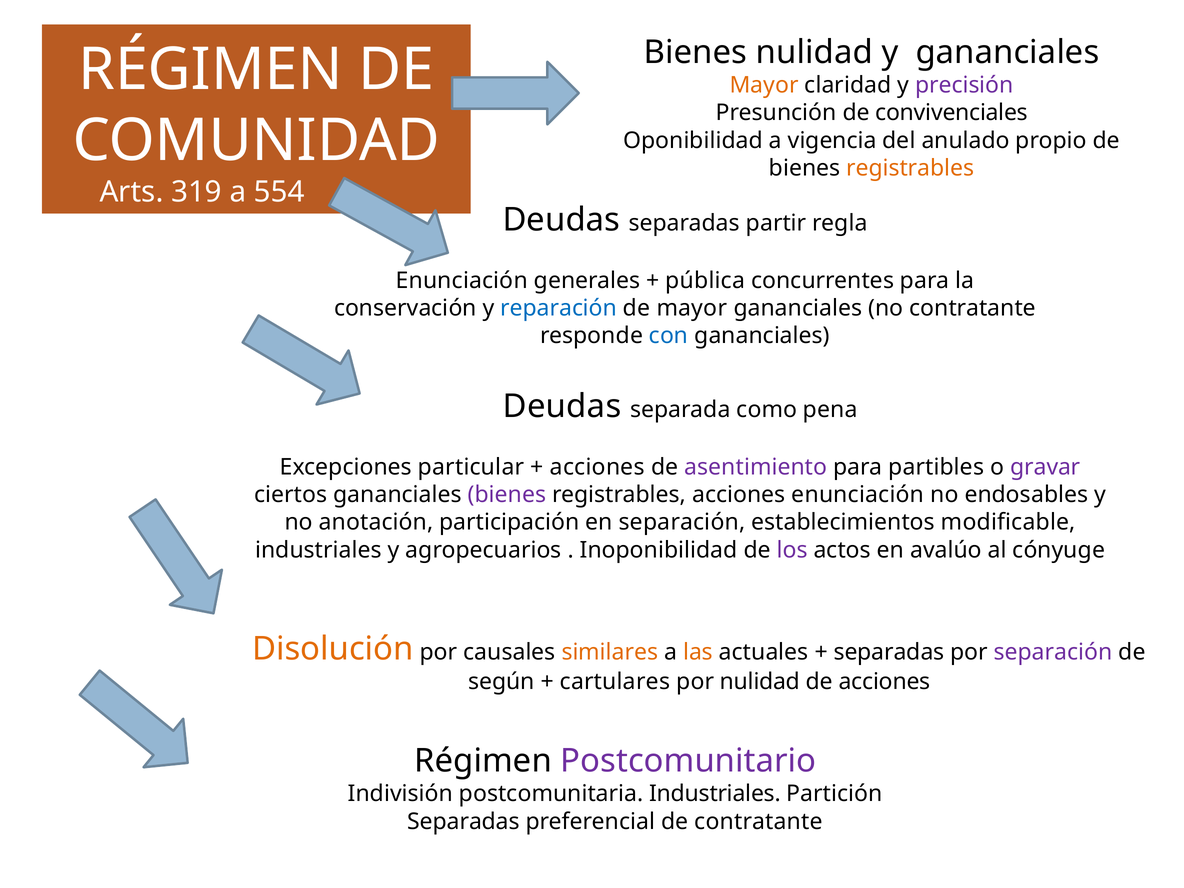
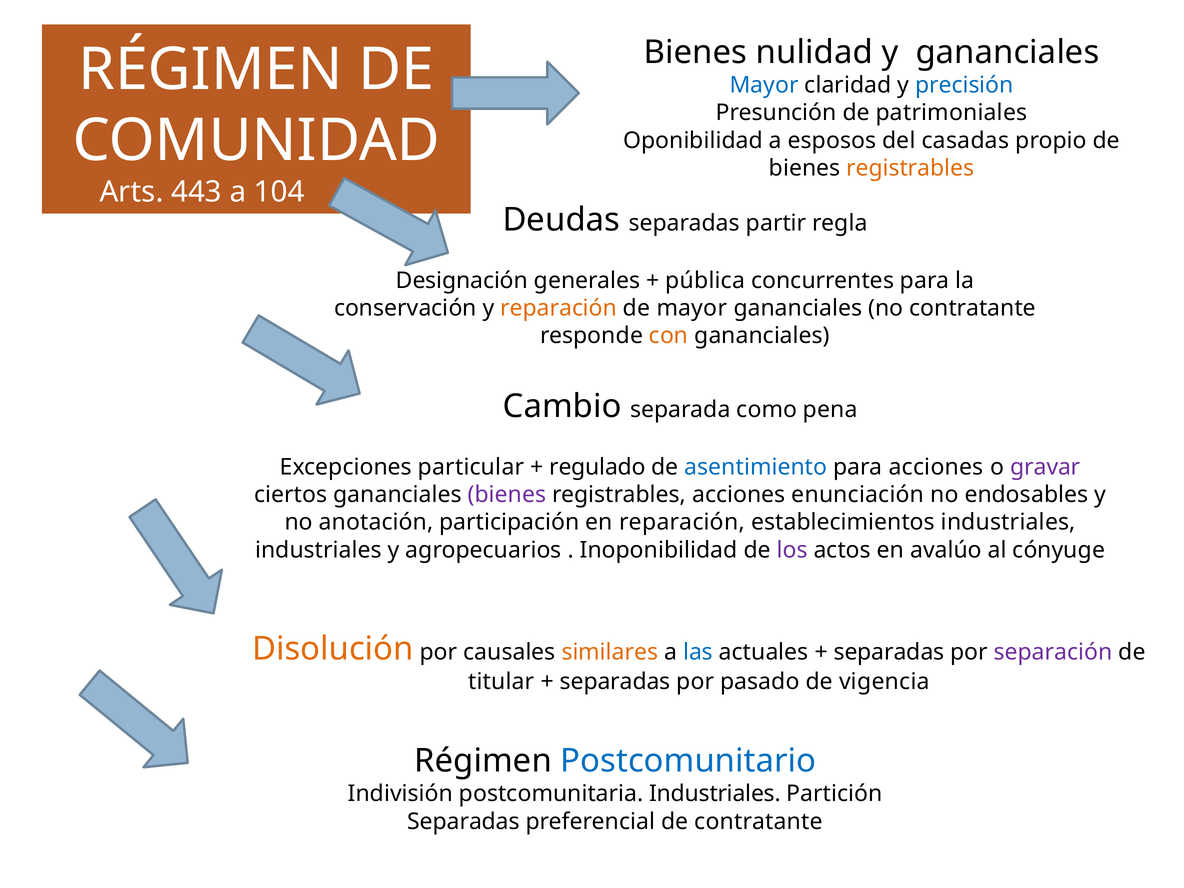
Mayor at (764, 85) colour: orange -> blue
precisión colour: purple -> blue
convivenciales: convivenciales -> patrimoniales
vigencia: vigencia -> esposos
anulado: anulado -> casadas
319: 319 -> 443
554: 554 -> 104
Enunciación at (462, 281): Enunciación -> Designación
reparación at (559, 308) colour: blue -> orange
con colour: blue -> orange
Deudas at (562, 407): Deudas -> Cambio
acciones at (597, 467): acciones -> regulado
asentimiento colour: purple -> blue
para partibles: partibles -> acciones
en separación: separación -> reparación
establecimientos modificable: modificable -> industriales
las colour: orange -> blue
según: según -> titular
cartulares at (615, 682): cartulares -> separadas
por nulidad: nulidad -> pasado
de acciones: acciones -> vigencia
Postcomunitario colour: purple -> blue
